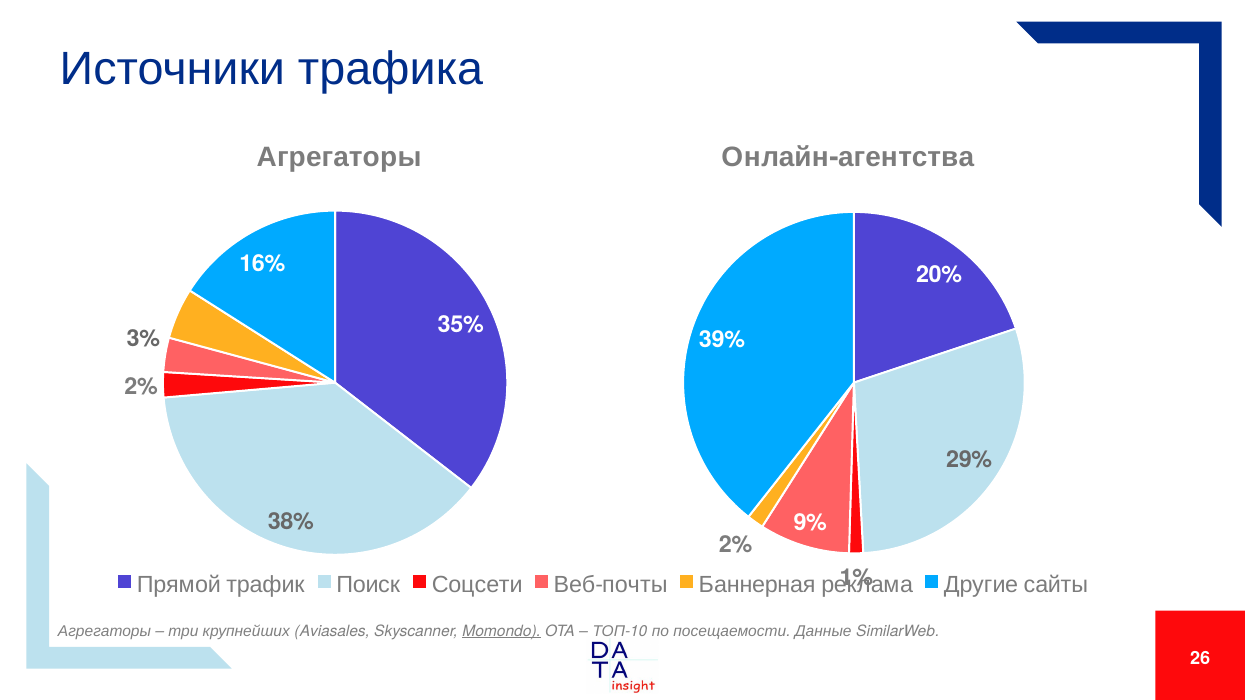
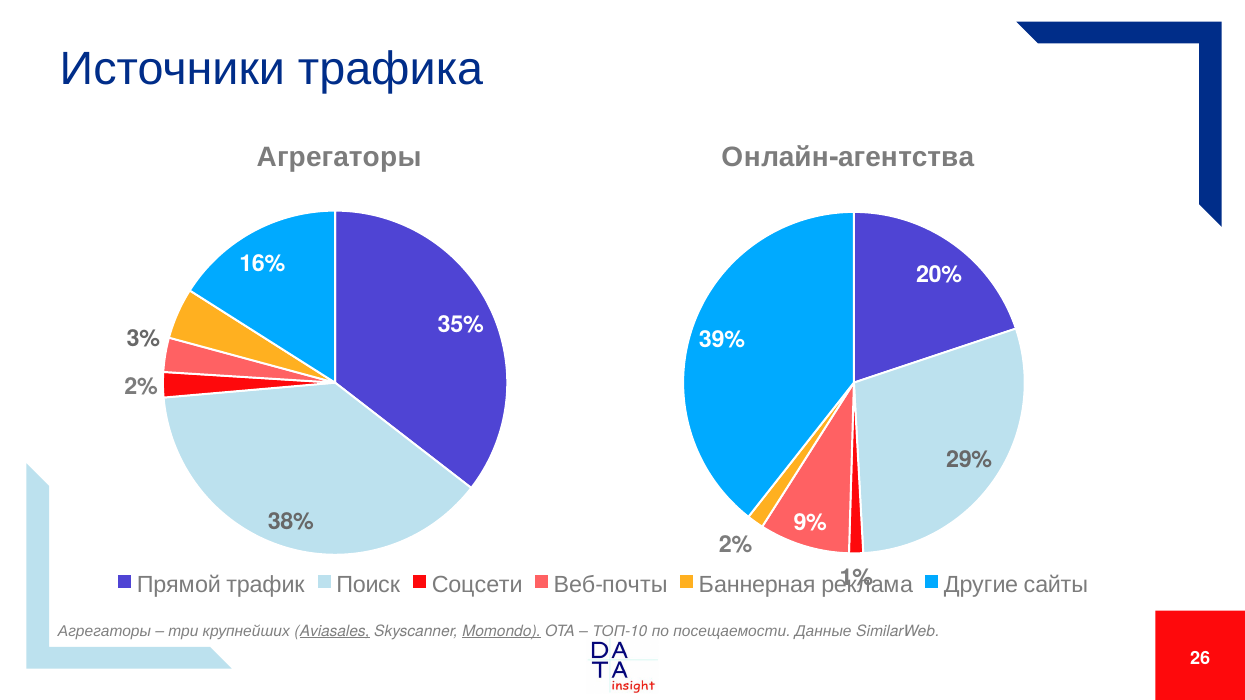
Aviasales underline: none -> present
